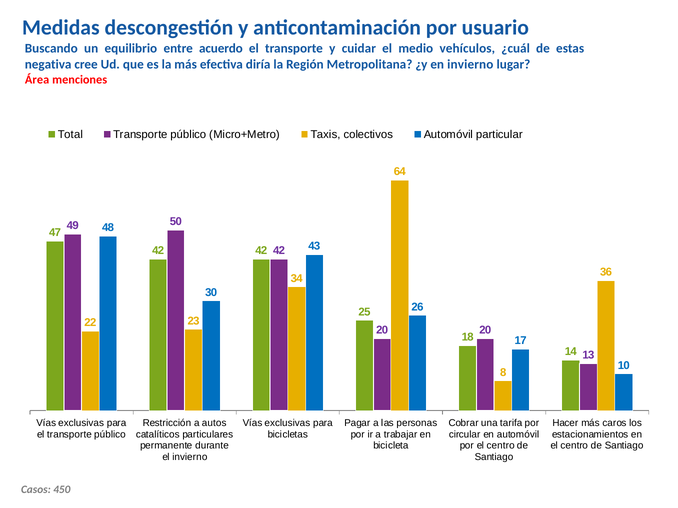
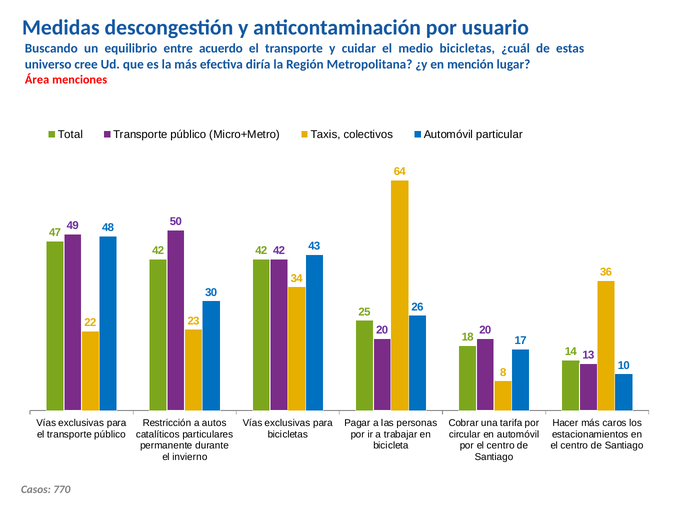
medio vehículos: vehículos -> bicicletas
negativa: negativa -> universo
en invierno: invierno -> mención
450: 450 -> 770
